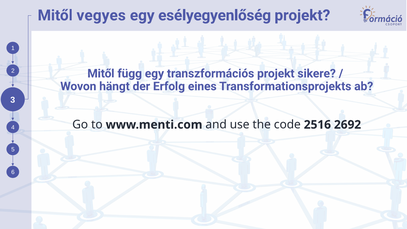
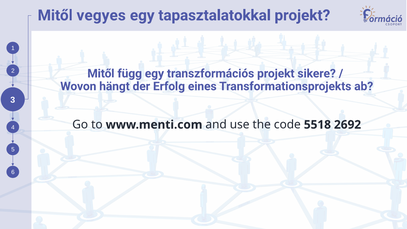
esélyegyenlőség: esélyegyenlőség -> tapasztalatokkal
2516: 2516 -> 5518
